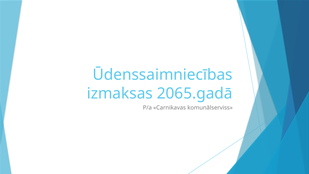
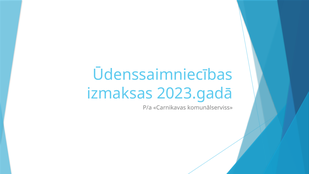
2065.gadā: 2065.gadā -> 2023.gadā
